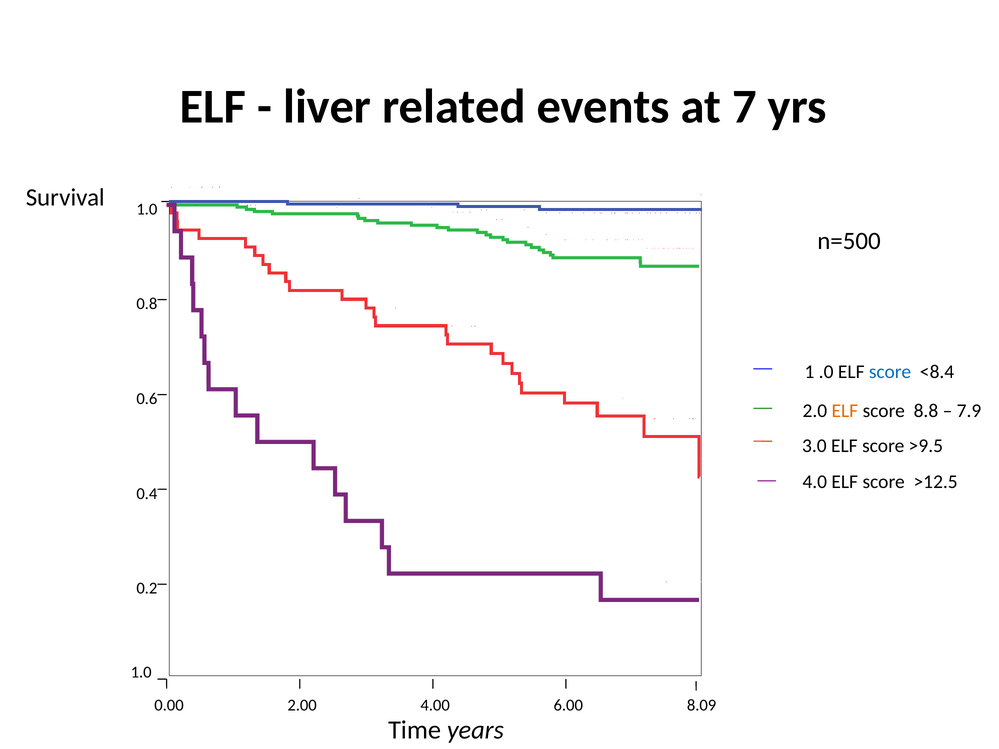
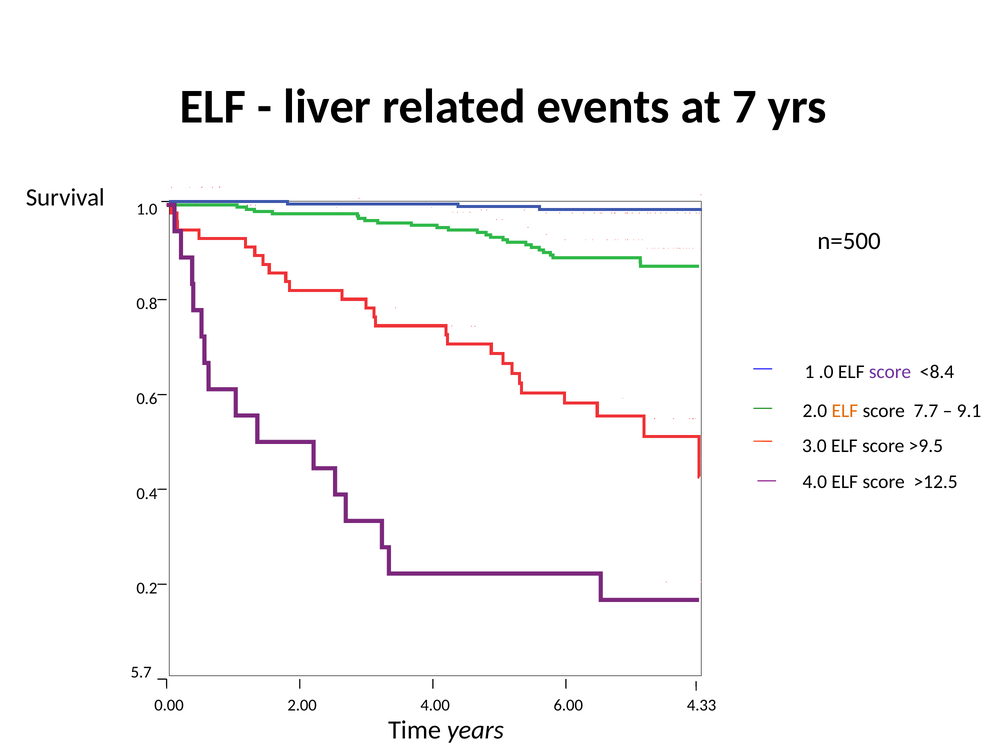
score at (890, 372) colour: blue -> purple
8.8: 8.8 -> 7.7
7.9: 7.9 -> 9.1
1.0 at (141, 673): 1.0 -> 5.7
8.09: 8.09 -> 4.33
